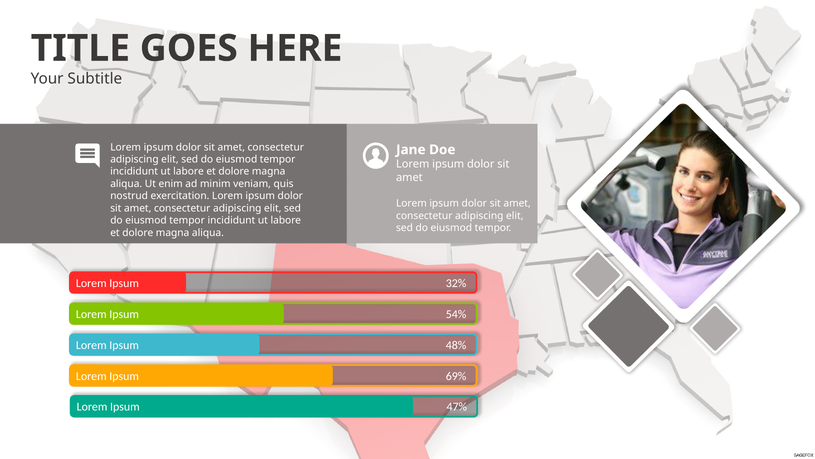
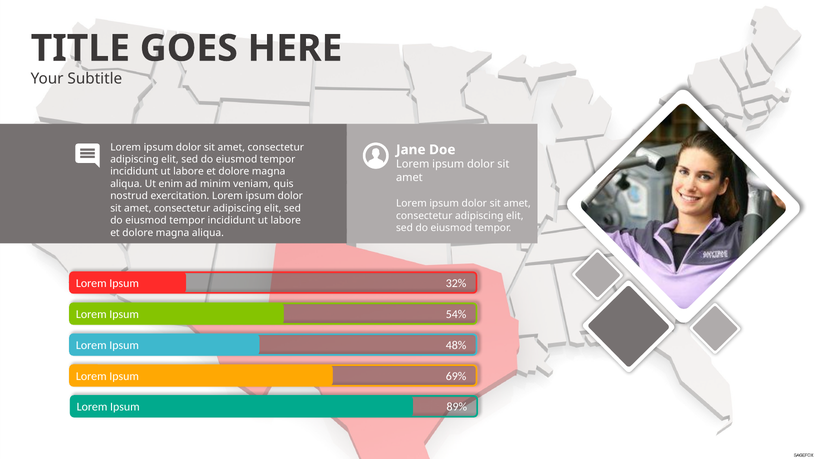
47%: 47% -> 89%
